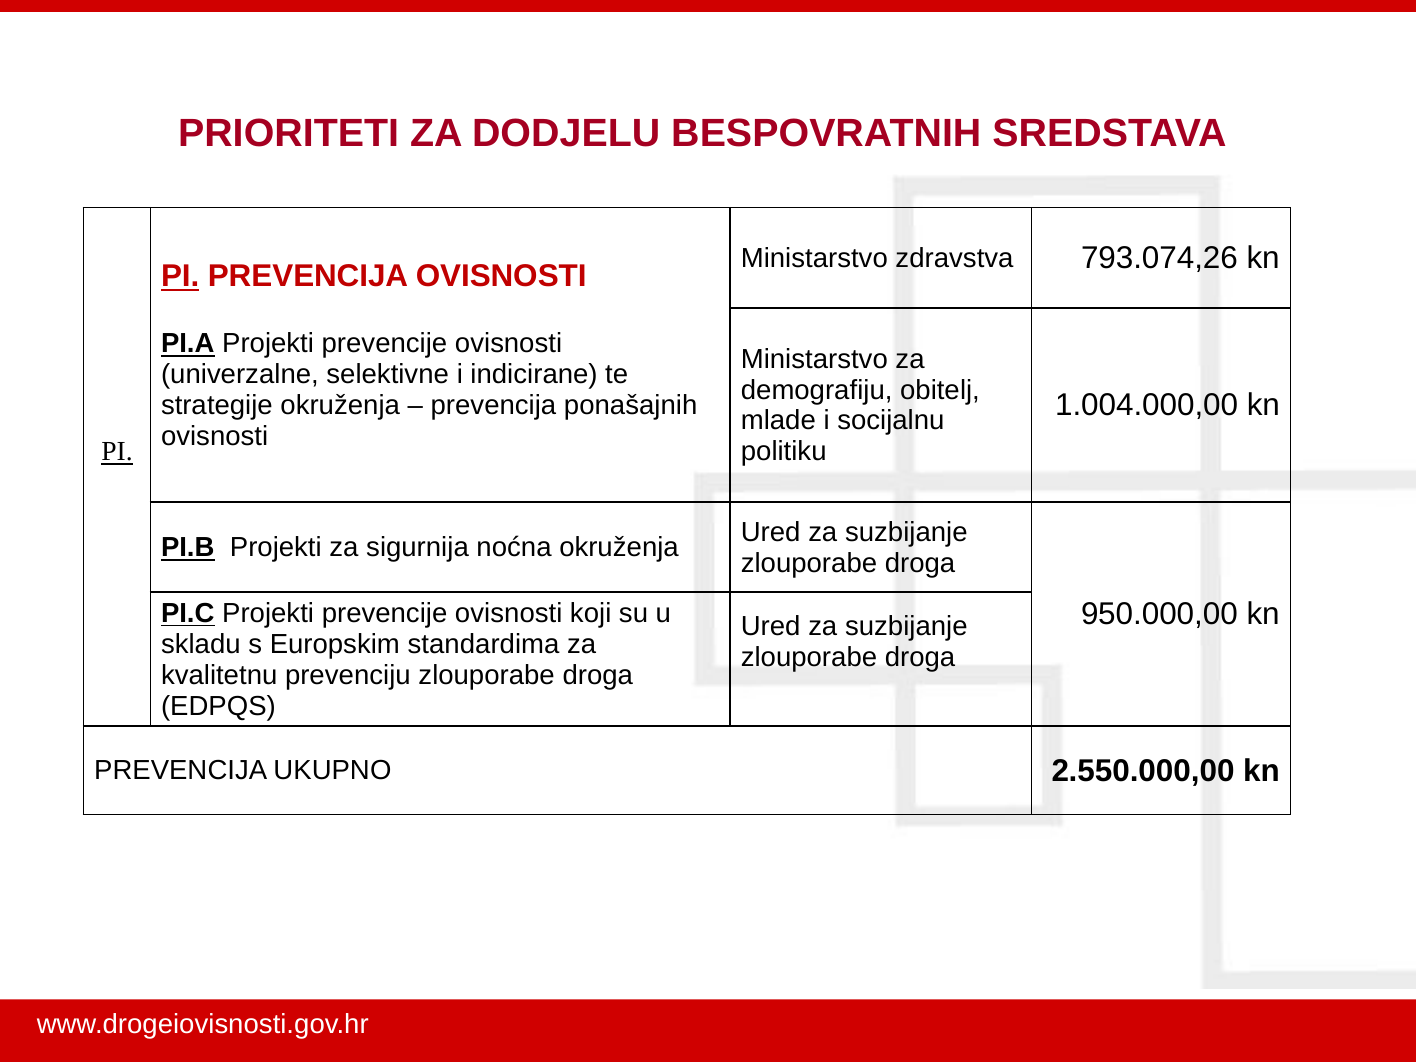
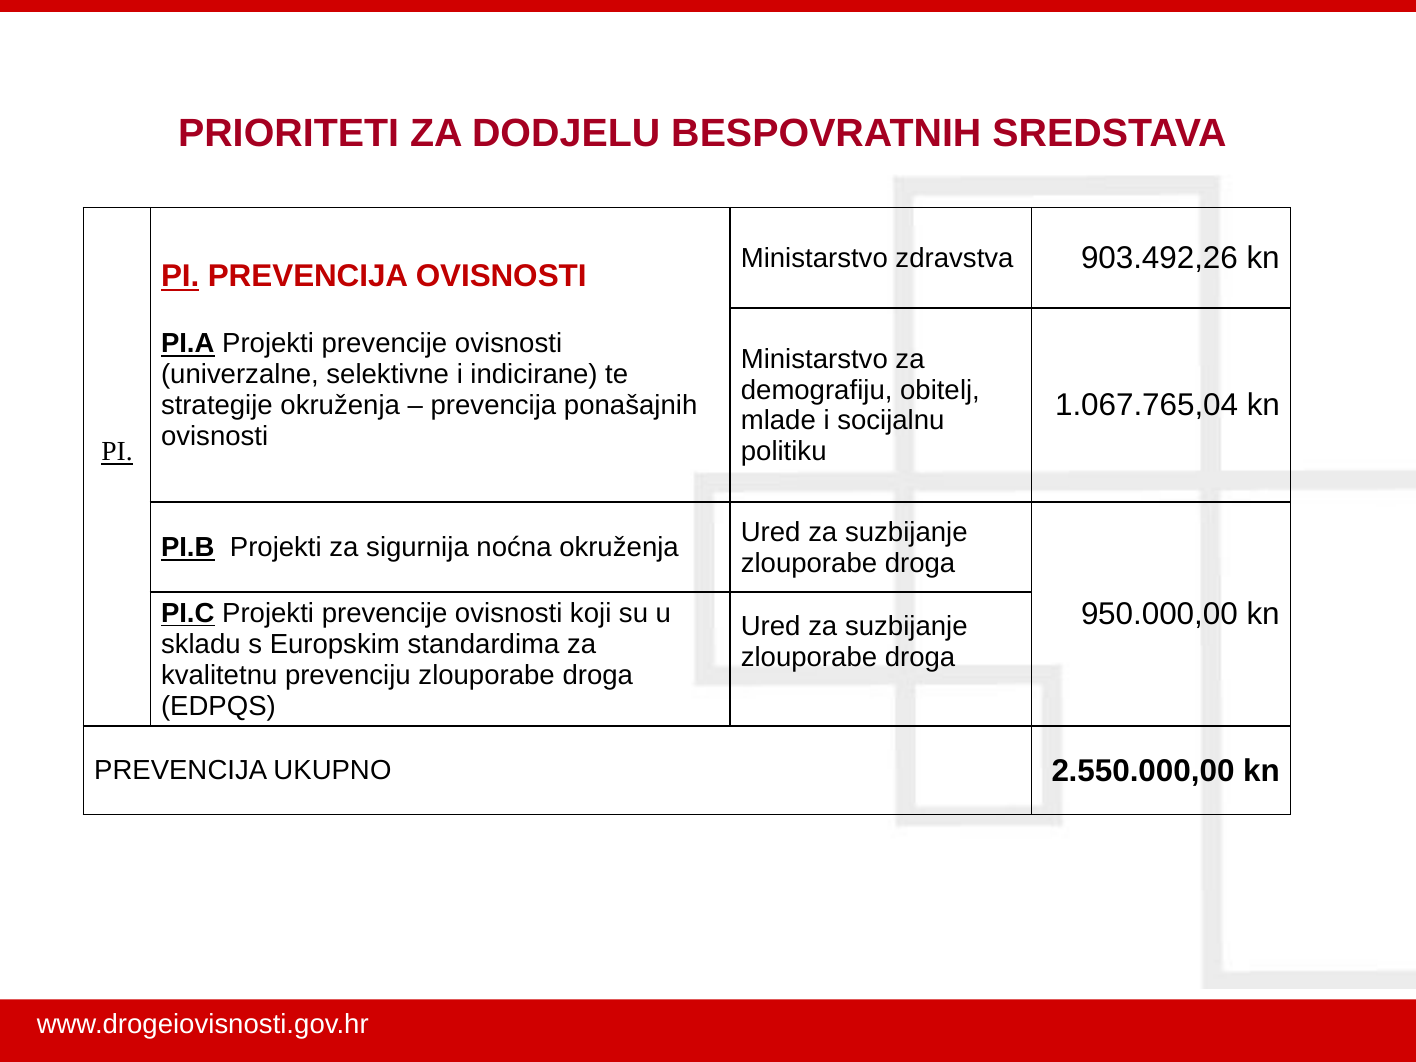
793.074,26: 793.074,26 -> 903.492,26
1.004.000,00: 1.004.000,00 -> 1.067.765,04
